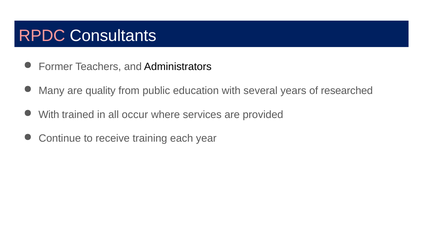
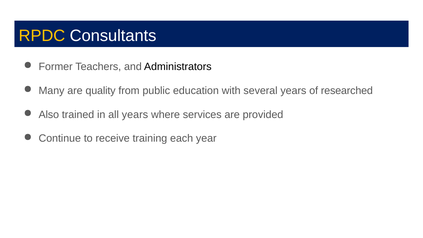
RPDC colour: pink -> yellow
With at (49, 114): With -> Also
all occur: occur -> years
